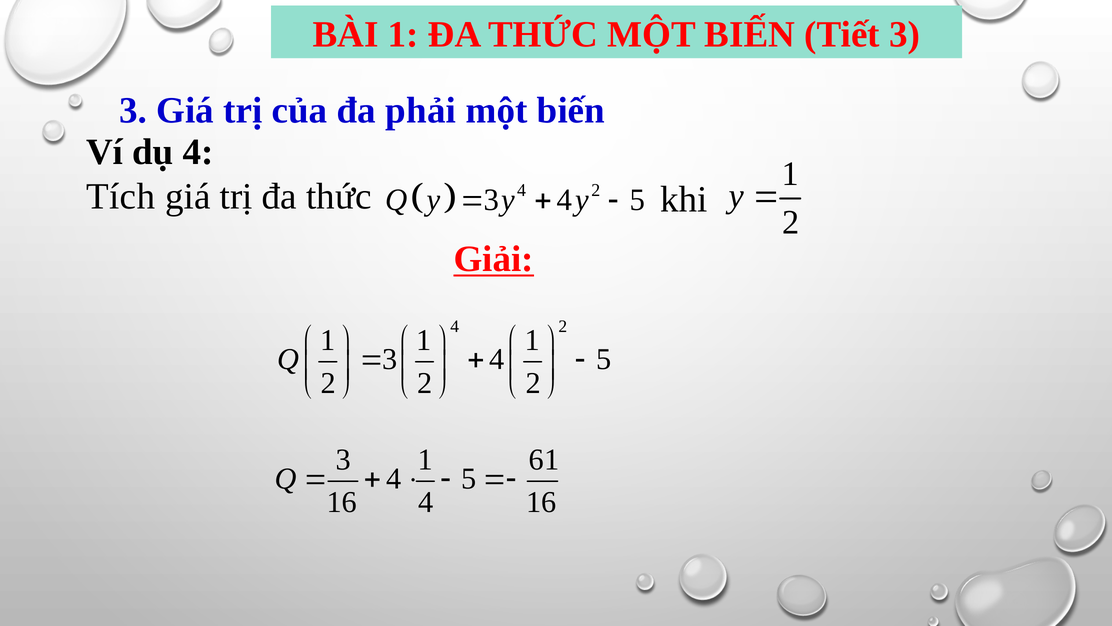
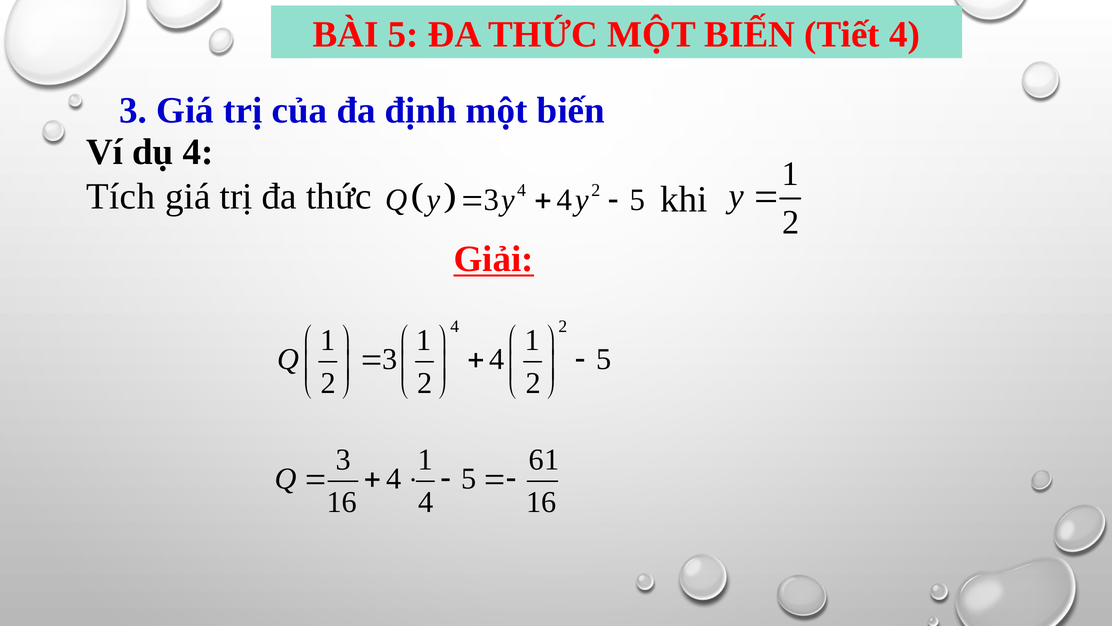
BÀI 1: 1 -> 5
Tiết 3: 3 -> 4
phải: phải -> định
